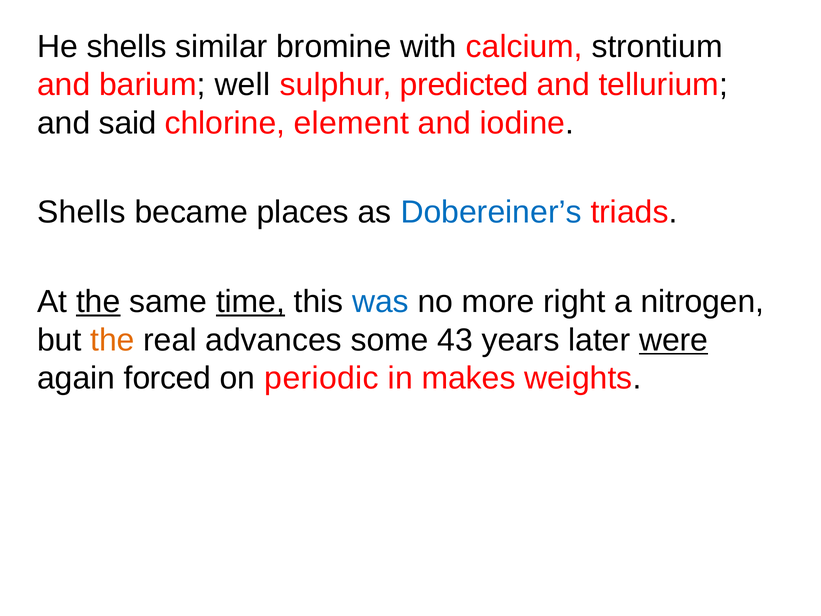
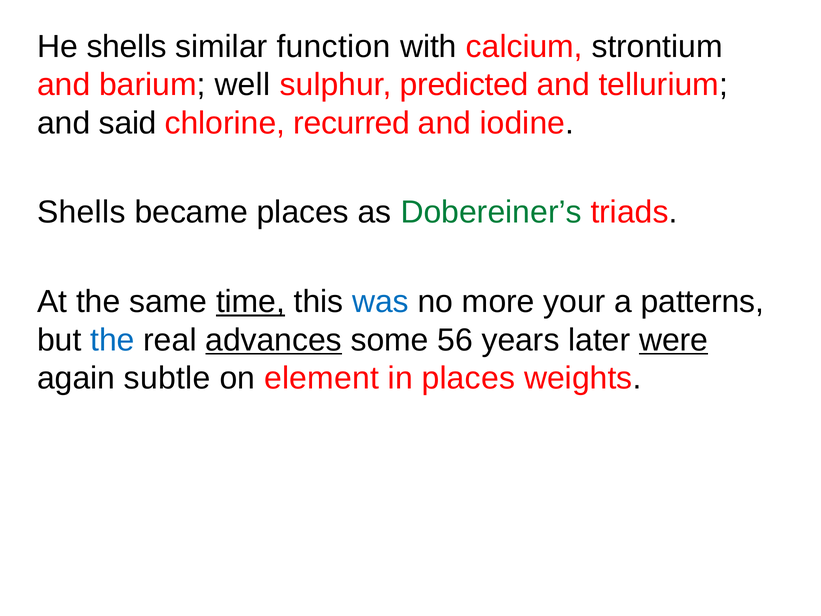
bromine: bromine -> function
element: element -> recurred
Dobereiner’s colour: blue -> green
the at (98, 302) underline: present -> none
right: right -> your
nitrogen: nitrogen -> patterns
the at (112, 340) colour: orange -> blue
advances underline: none -> present
43: 43 -> 56
forced: forced -> subtle
periodic: periodic -> element
in makes: makes -> places
